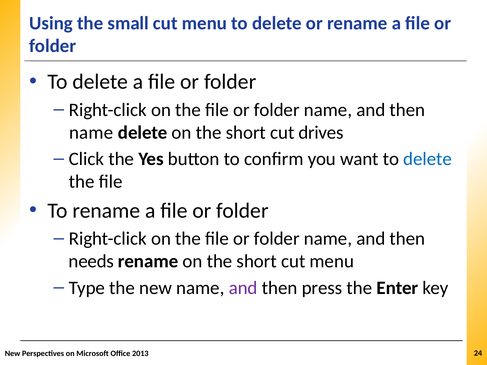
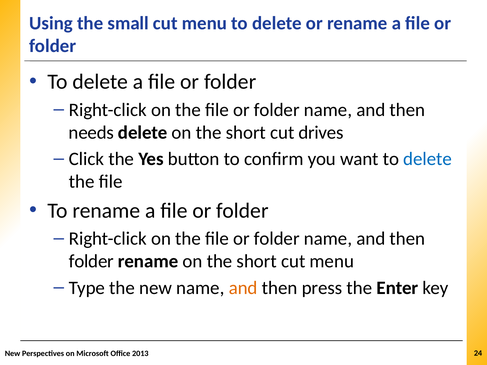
name at (91, 133): name -> needs
needs at (91, 261): needs -> folder
and at (243, 288) colour: purple -> orange
